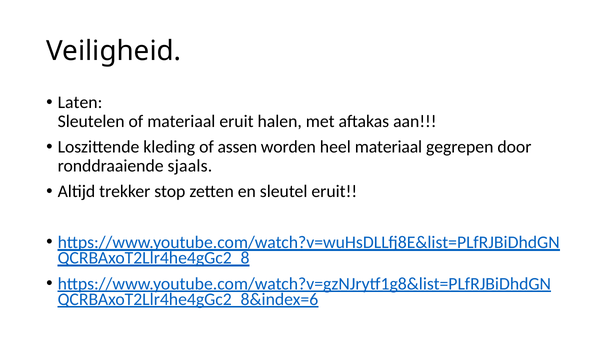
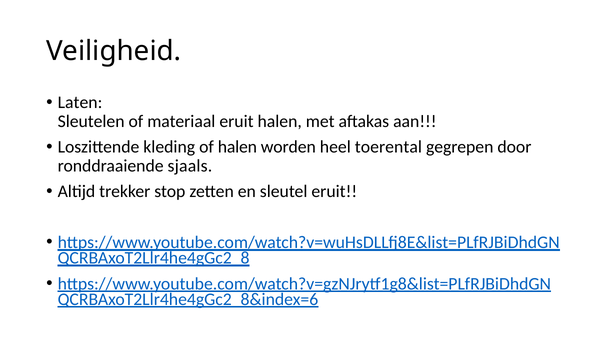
of assen: assen -> halen
heel materiaal: materiaal -> toerental
